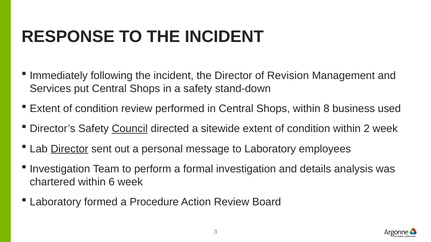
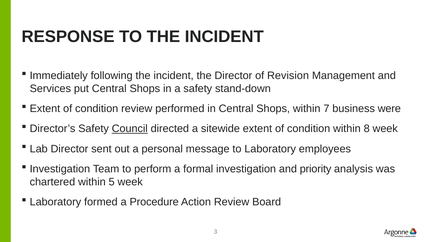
8: 8 -> 7
used: used -> were
2: 2 -> 8
Director at (69, 149) underline: present -> none
details: details -> priority
6: 6 -> 5
